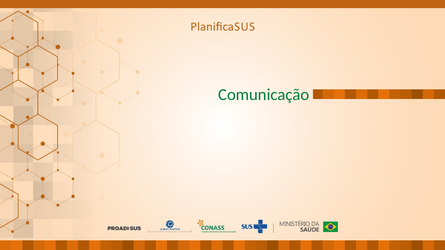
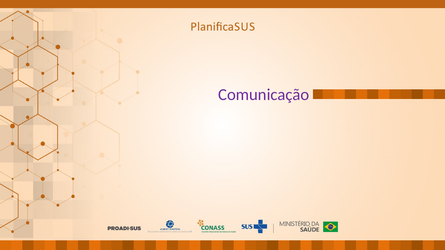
Comunicação colour: green -> purple
